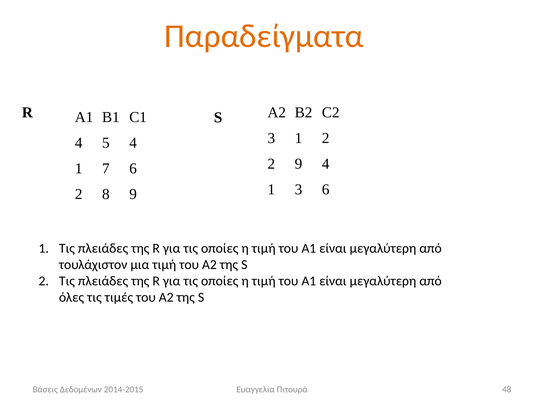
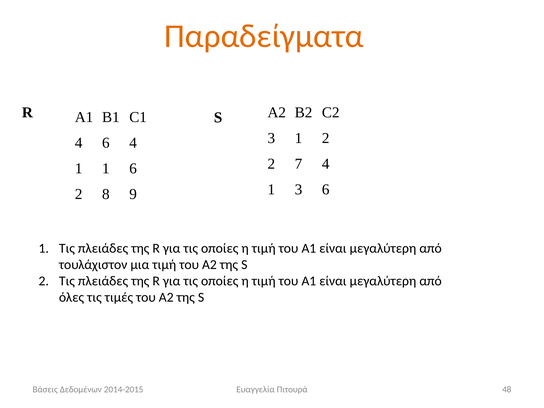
4 5: 5 -> 6
2 9: 9 -> 7
1 7: 7 -> 1
